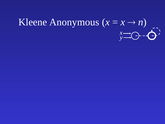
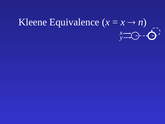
Anonymous: Anonymous -> Equivalence
